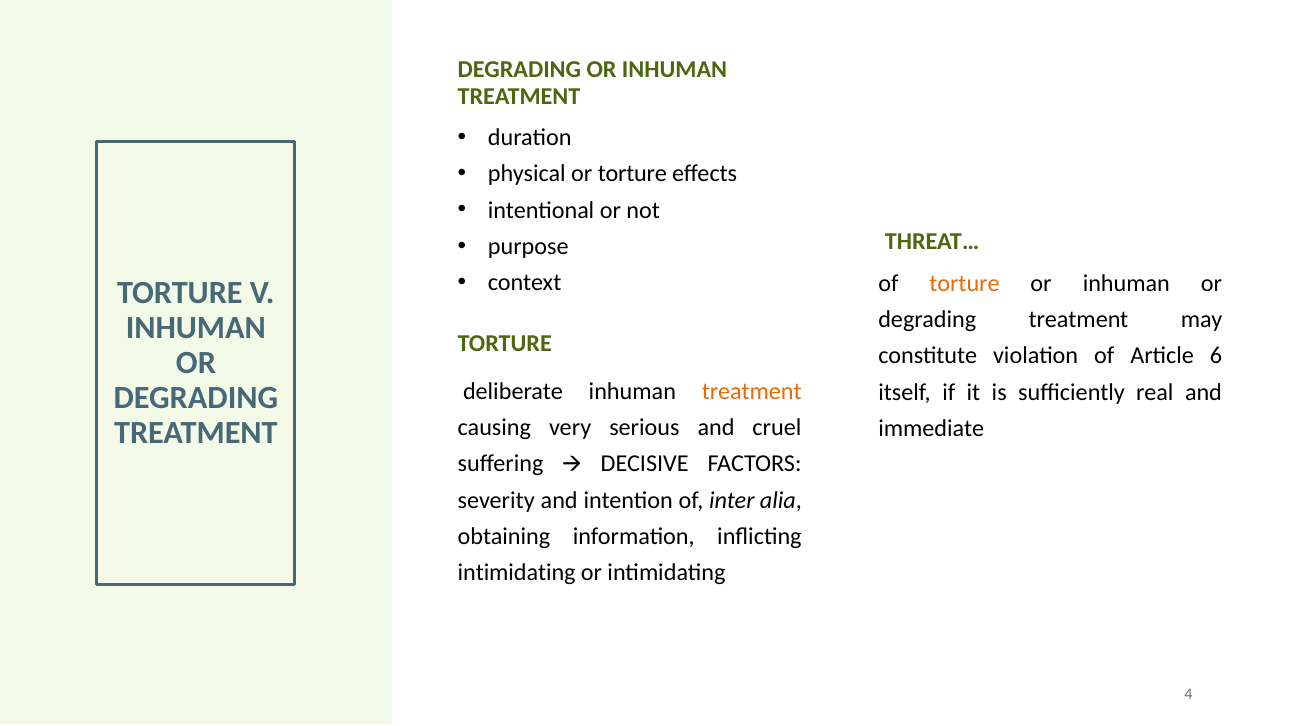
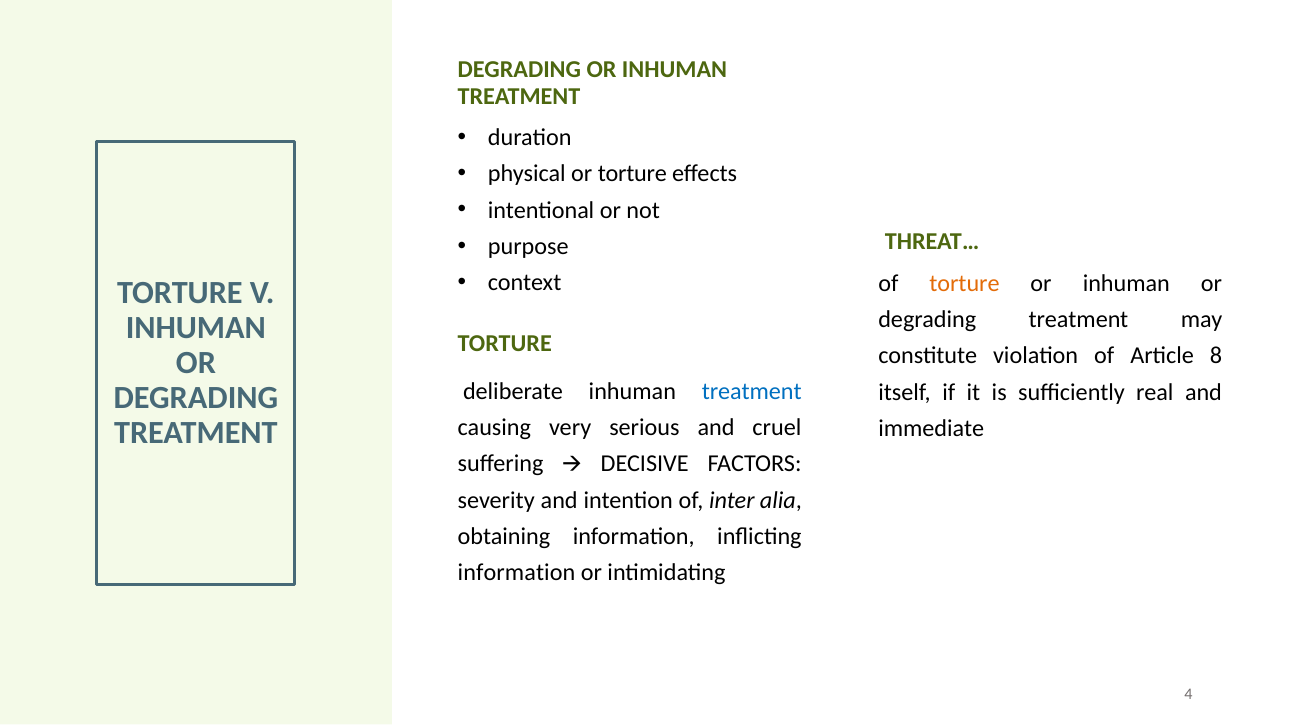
6: 6 -> 8
treatment at (752, 391) colour: orange -> blue
intimidating at (517, 573): intimidating -> information
